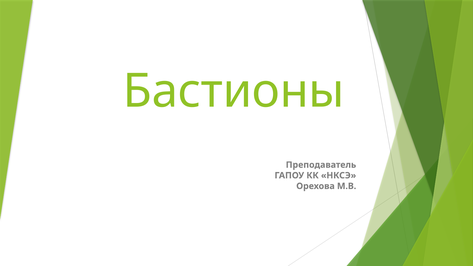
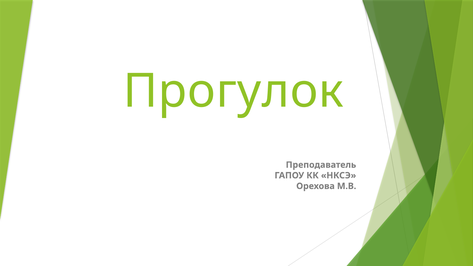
Бастионы: Бастионы -> Прогулок
